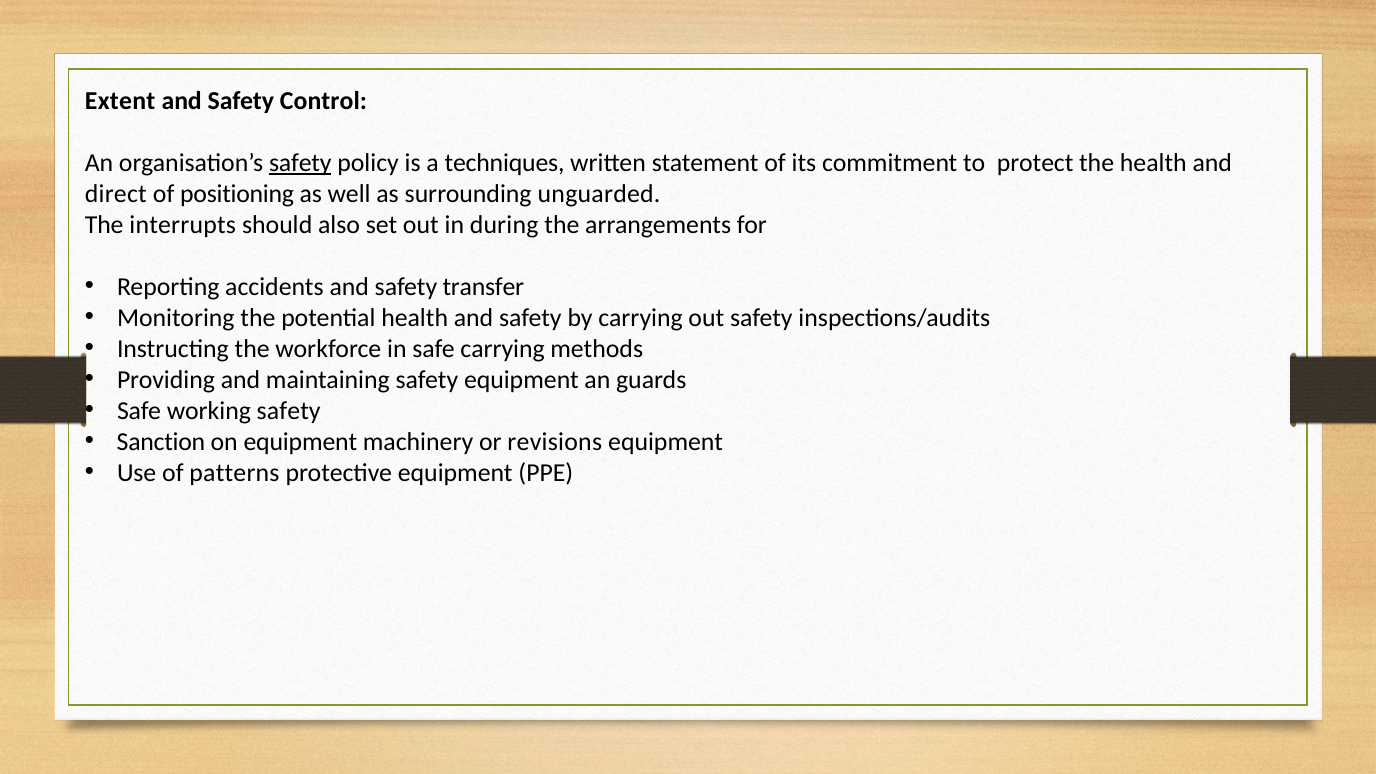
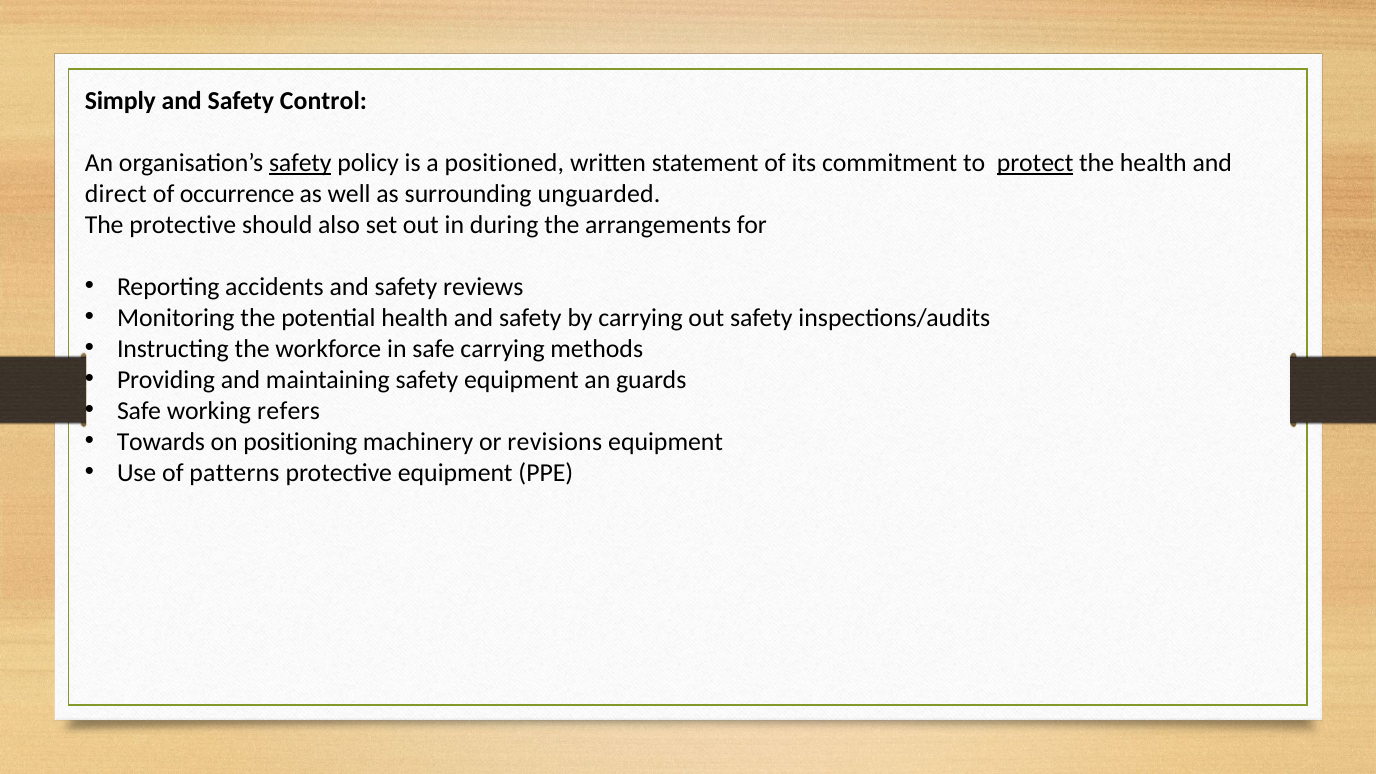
Extent: Extent -> Simply
techniques: techniques -> positioned
protect underline: none -> present
positioning: positioning -> occurrence
The interrupts: interrupts -> protective
transfer: transfer -> reviews
working safety: safety -> refers
Sanction: Sanction -> Towards
on equipment: equipment -> positioning
